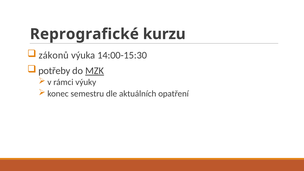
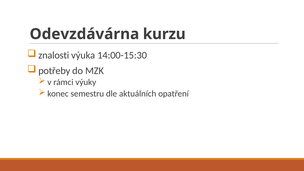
Reprografické: Reprografické -> Odevzdávárna
zákonů: zákonů -> znalosti
MZK underline: present -> none
